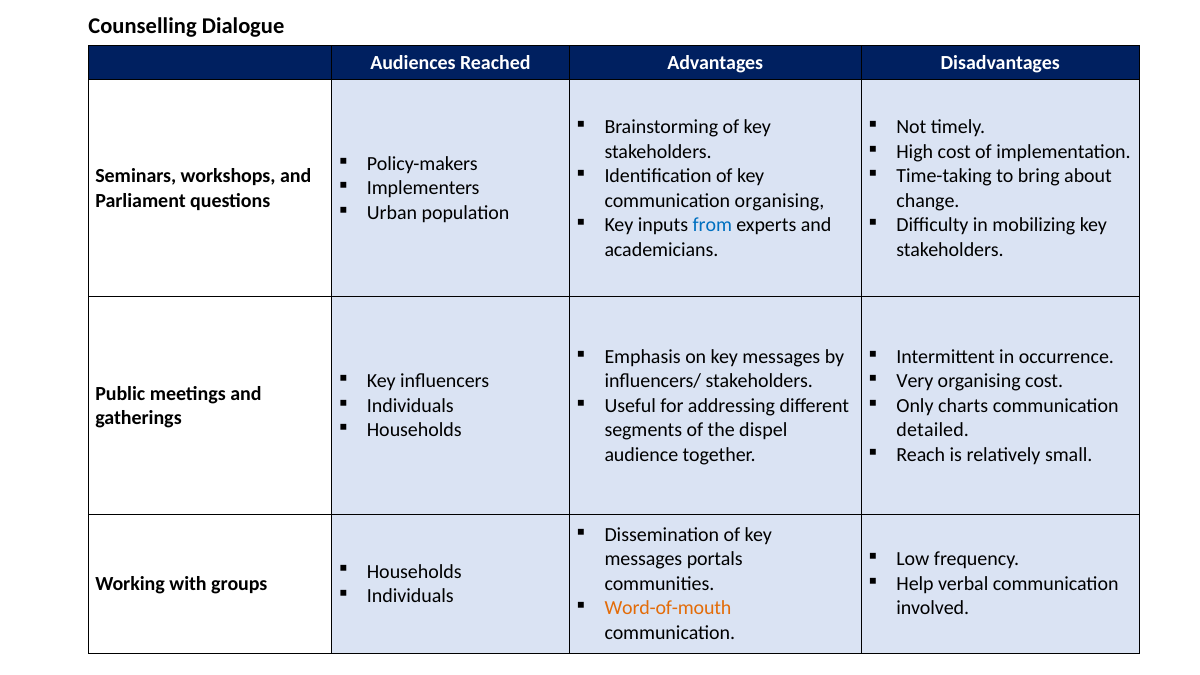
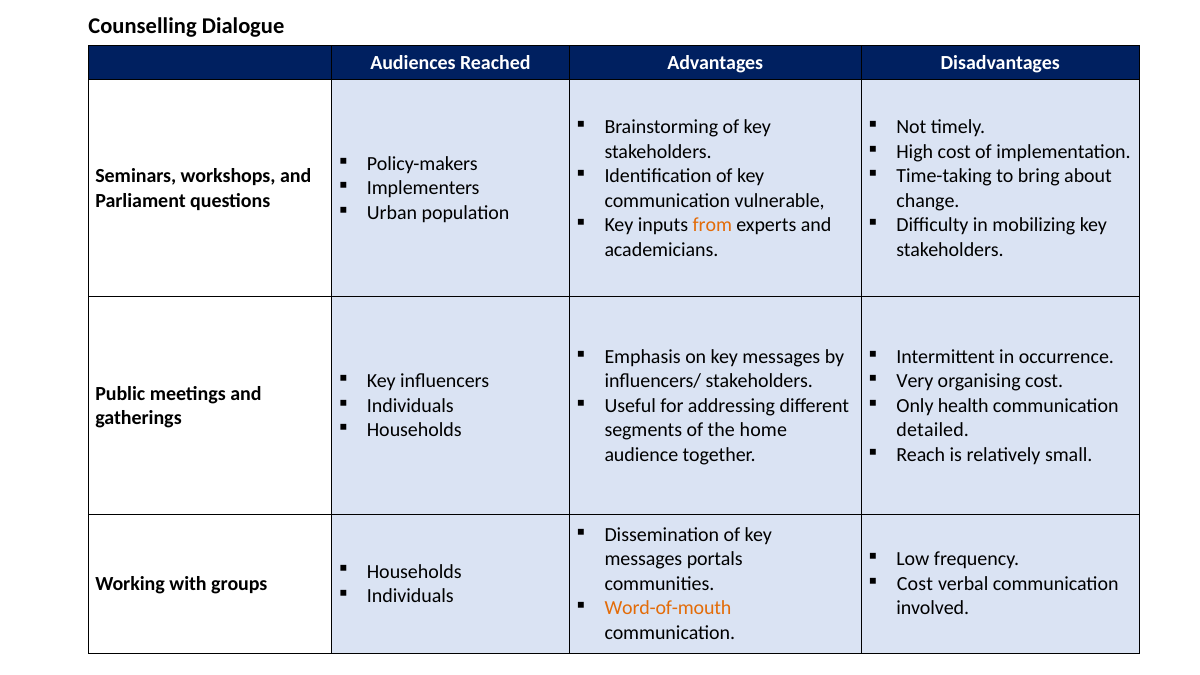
communication organising: organising -> vulnerable
from colour: blue -> orange
charts: charts -> health
dispel: dispel -> home
Help at (915, 584): Help -> Cost
